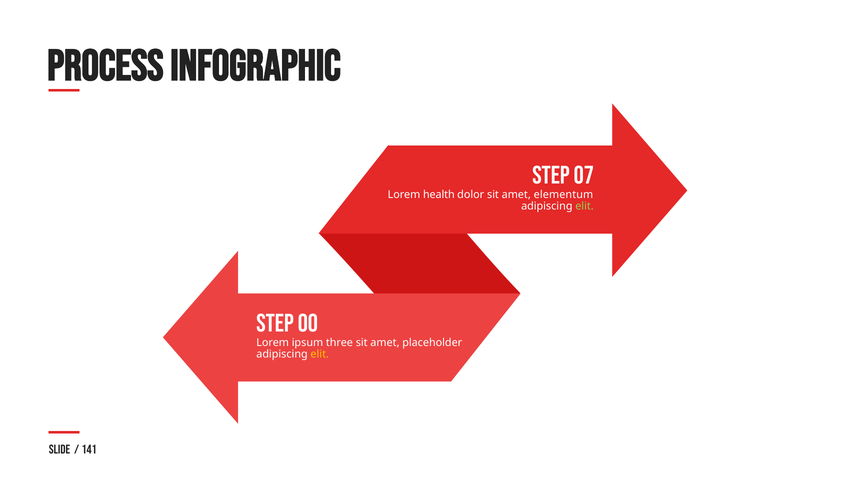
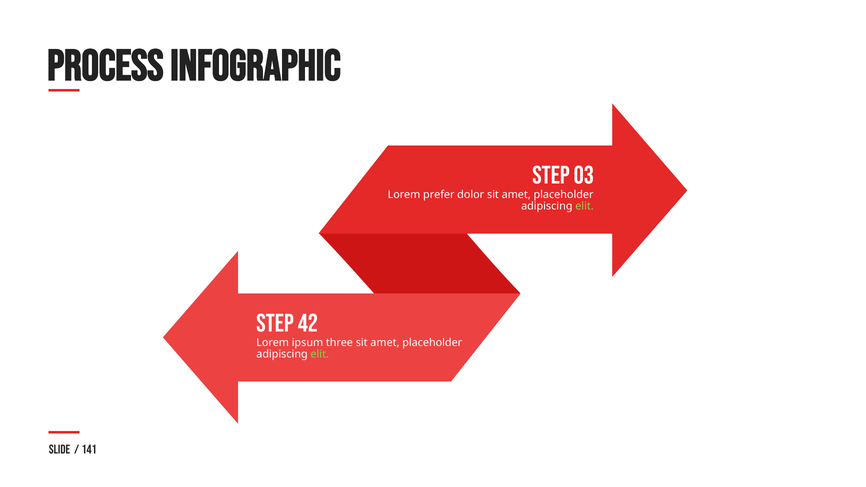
07: 07 -> 03
health: health -> prefer
dolor sit amet elementum: elementum -> placeholder
00: 00 -> 42
elit at (320, 354) colour: yellow -> light green
